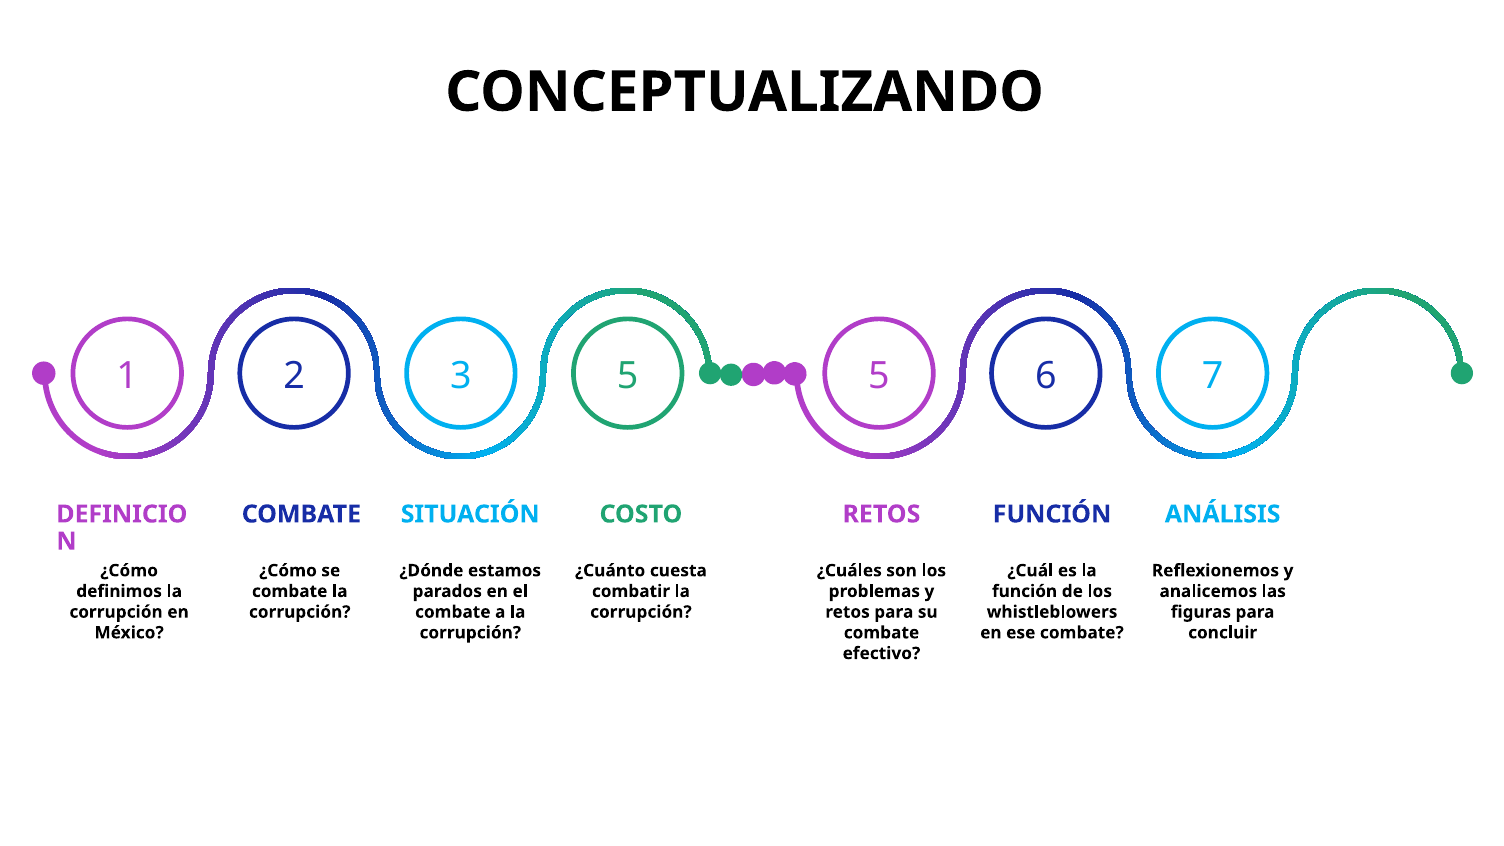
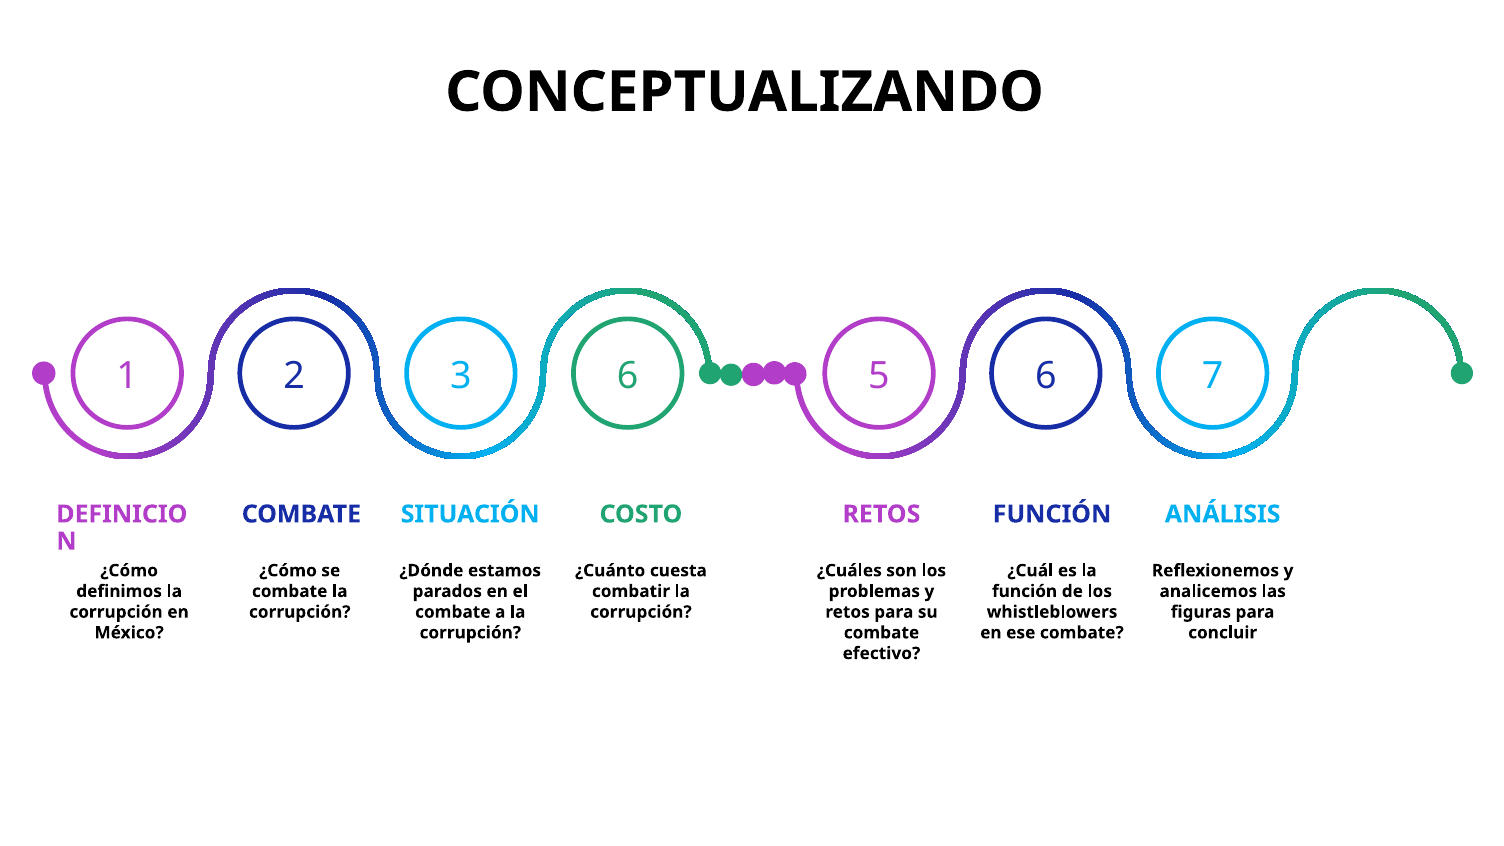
3 5: 5 -> 6
